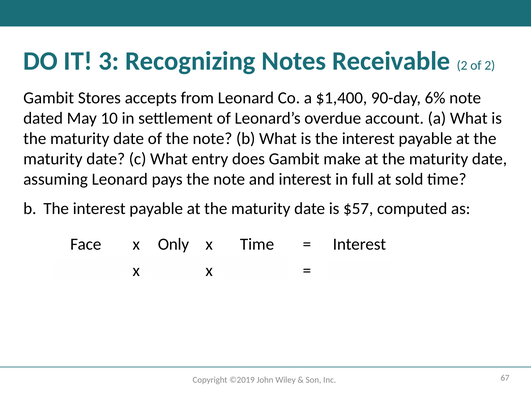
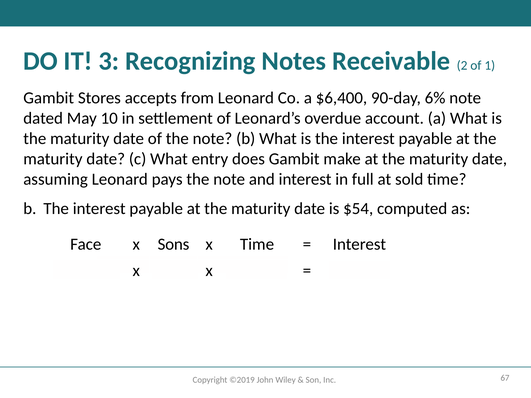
of 2: 2 -> 1
$1,400: $1,400 -> $6,400
$57: $57 -> $54
Only: Only -> Sons
